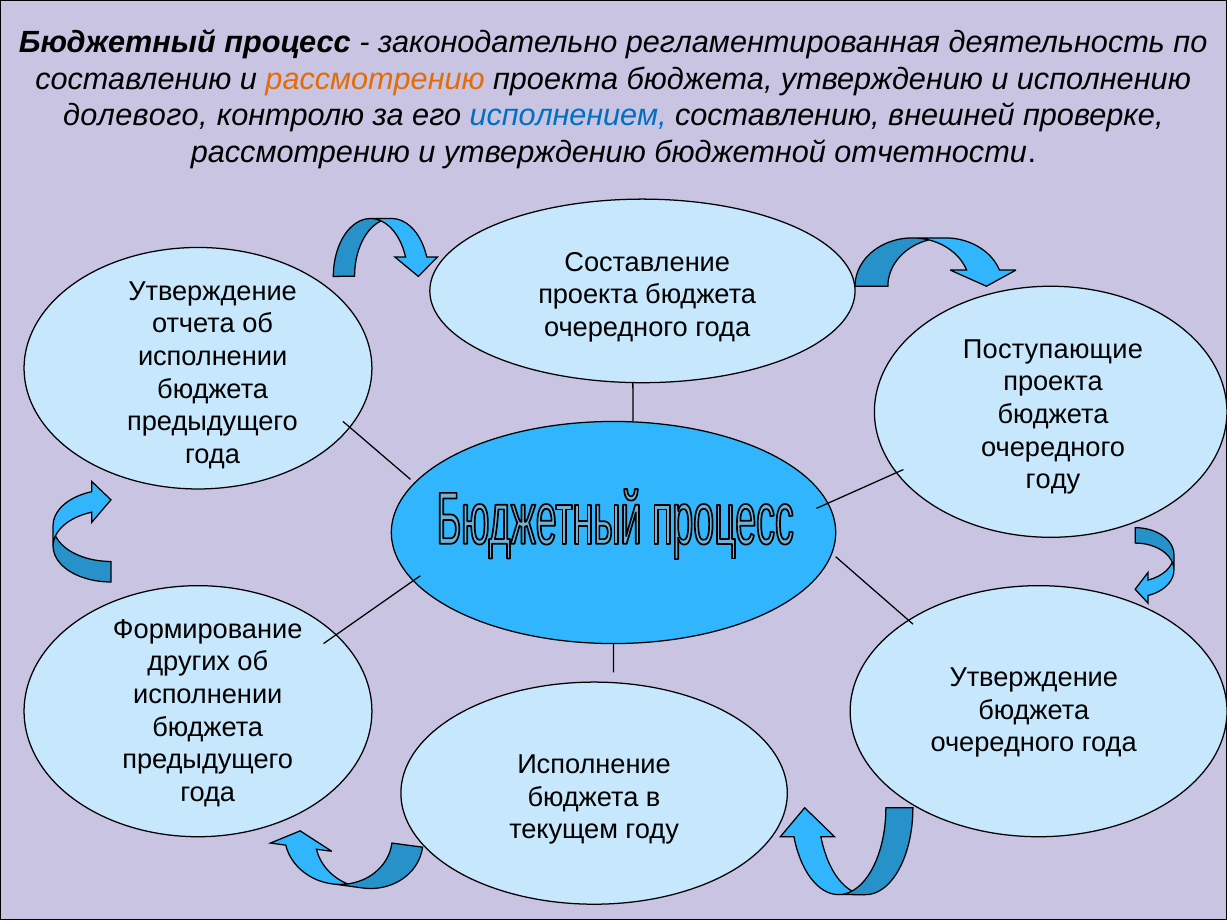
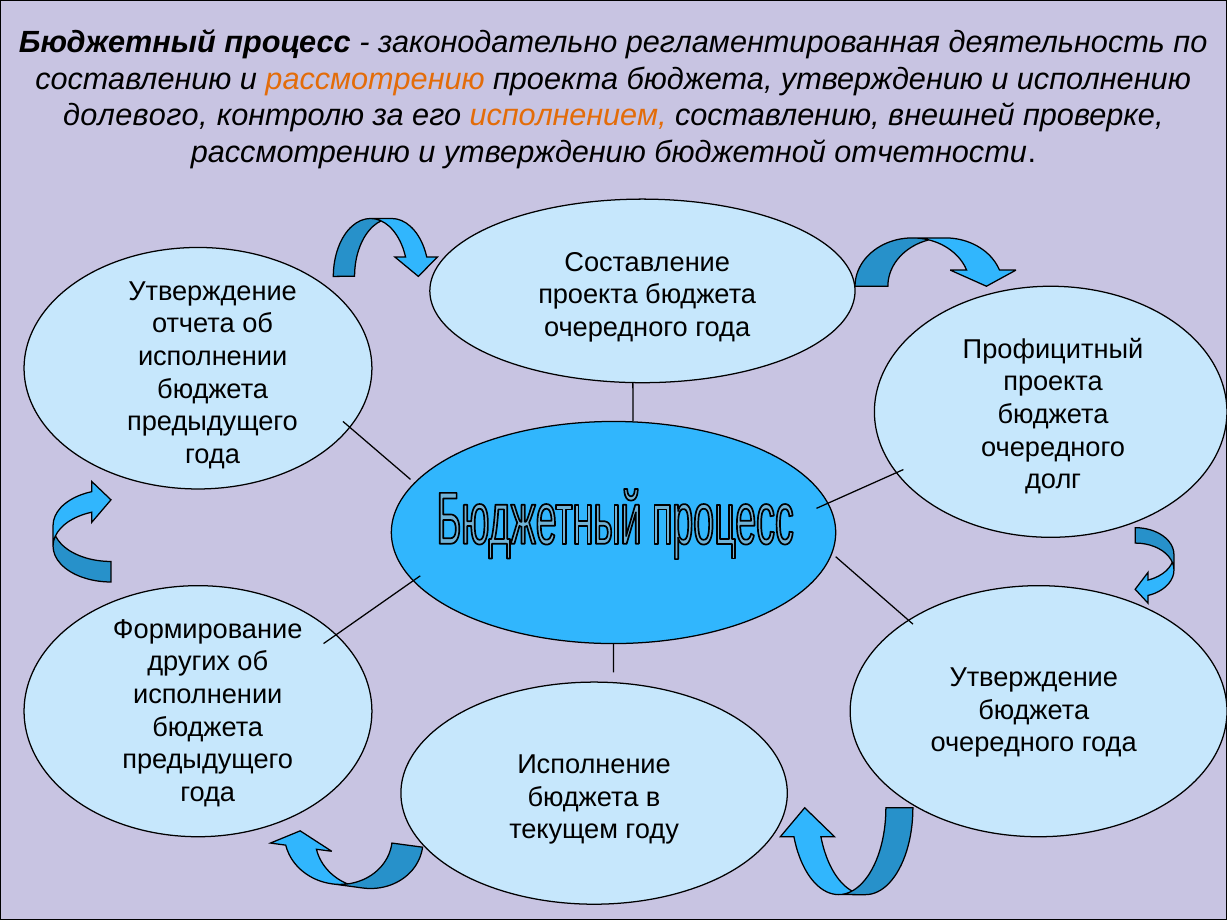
исполнением colour: blue -> orange
Поступающие: Поступающие -> Профицитный
году at (1053, 480): году -> долг
